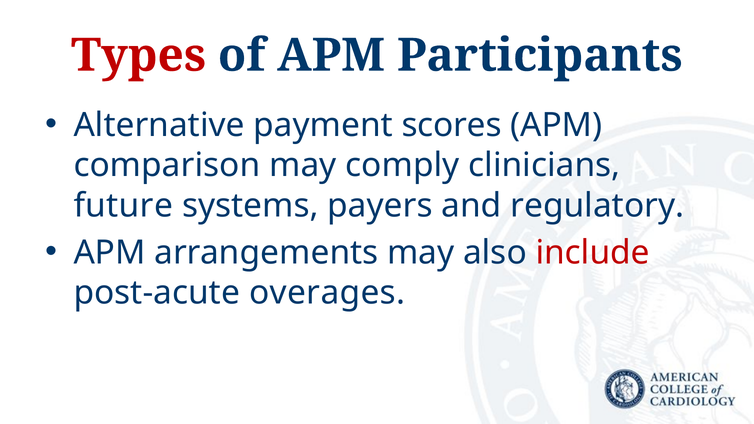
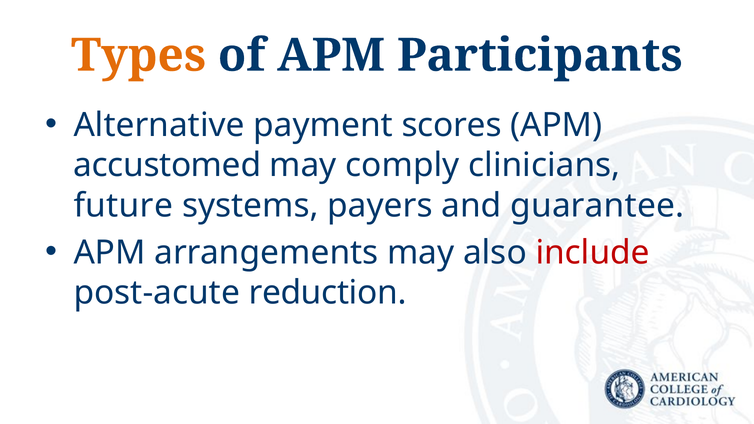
Types colour: red -> orange
comparison: comparison -> accustomed
regulatory: regulatory -> guarantee
overages: overages -> reduction
